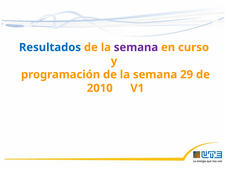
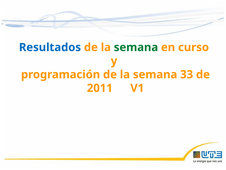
semana at (136, 47) colour: purple -> green
29: 29 -> 33
2010: 2010 -> 2011
